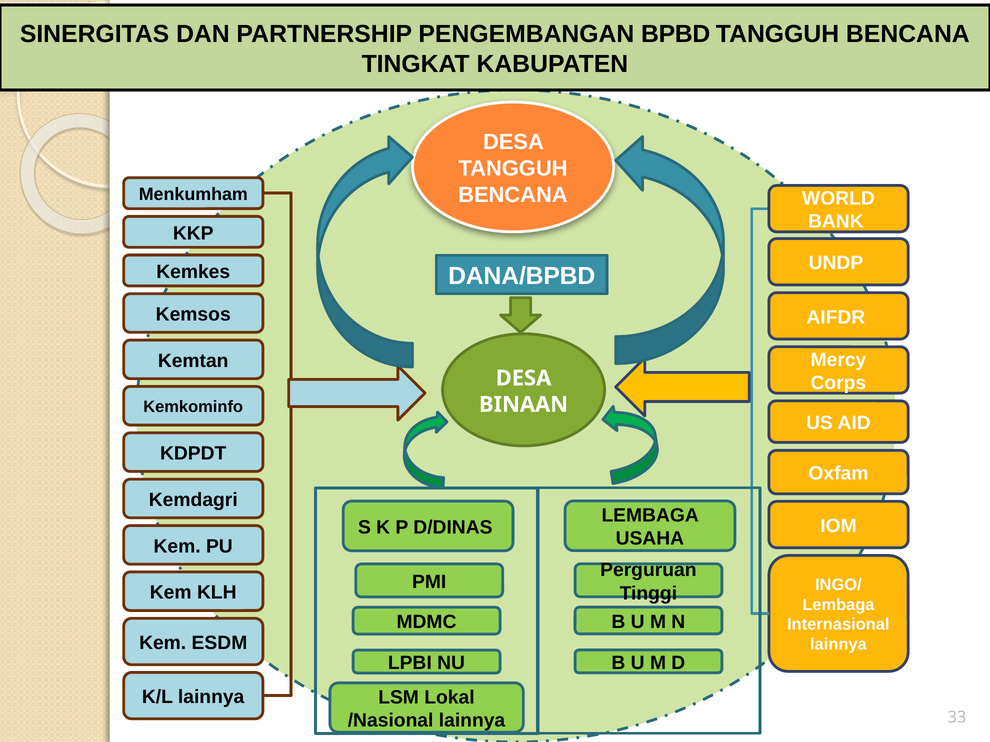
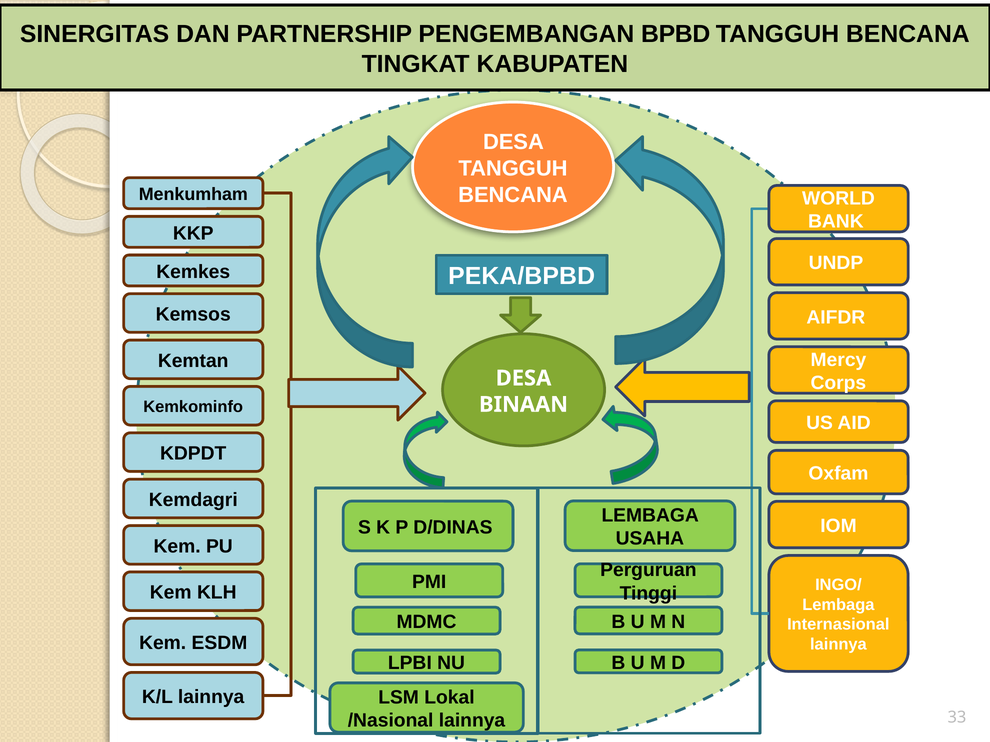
DANA/BPBD: DANA/BPBD -> PEKA/BPBD
